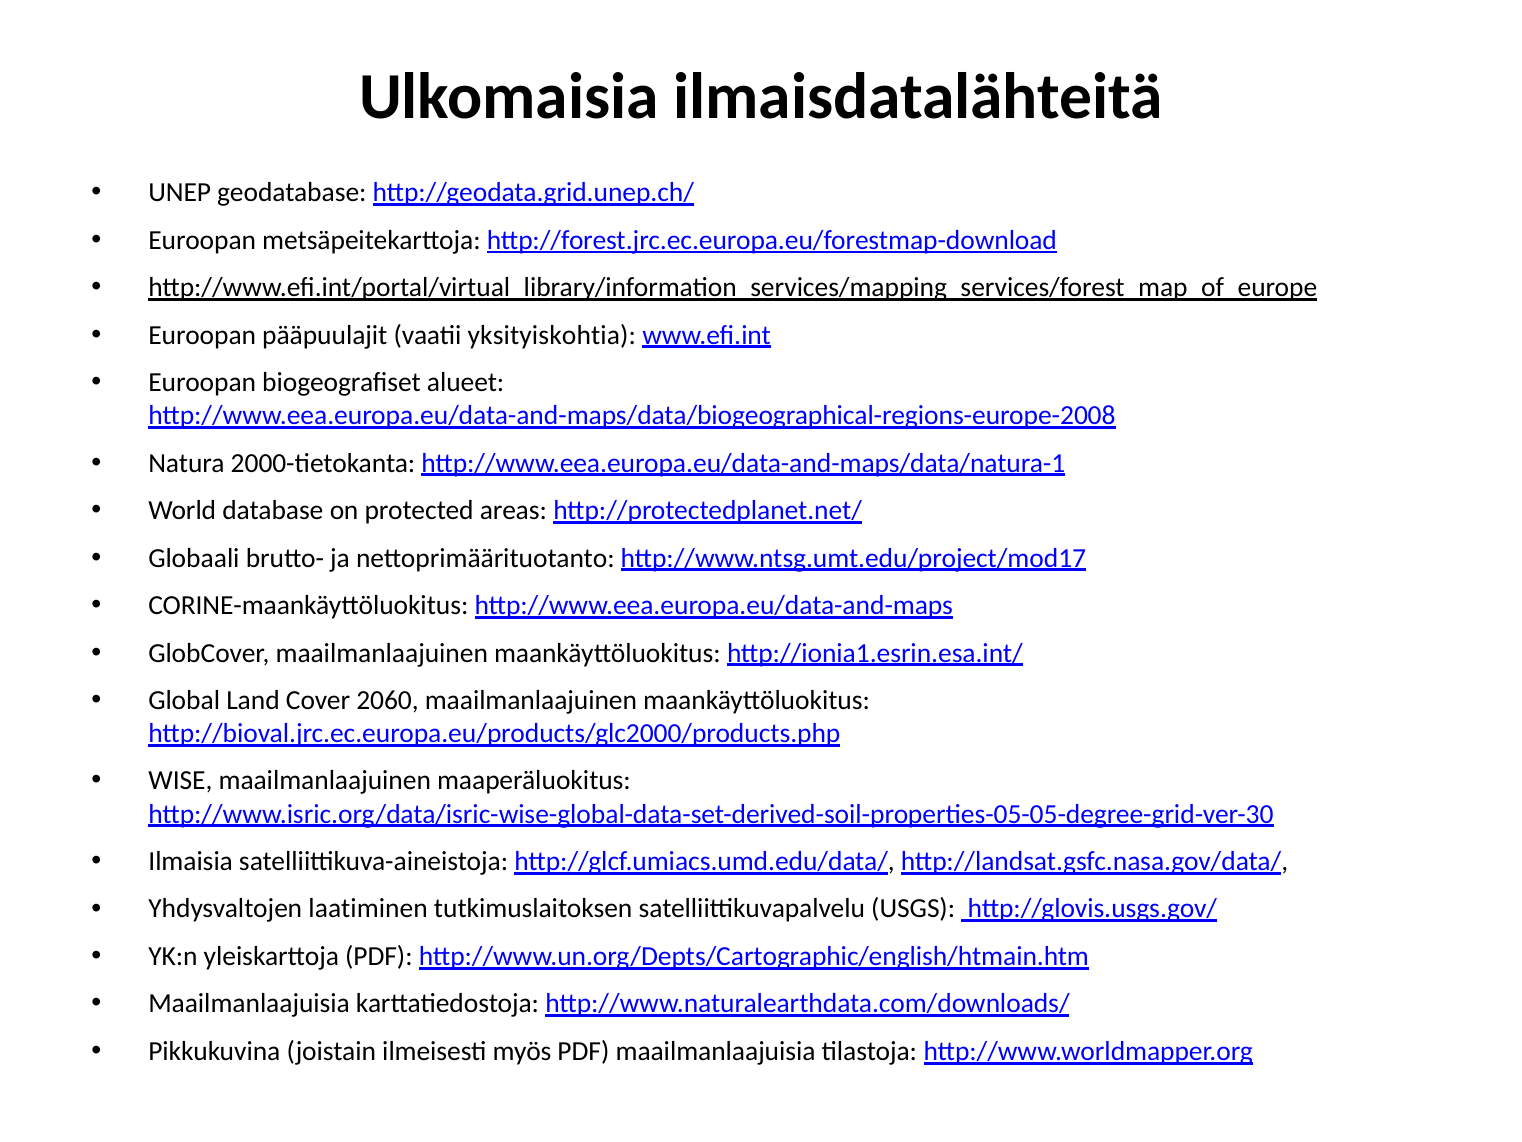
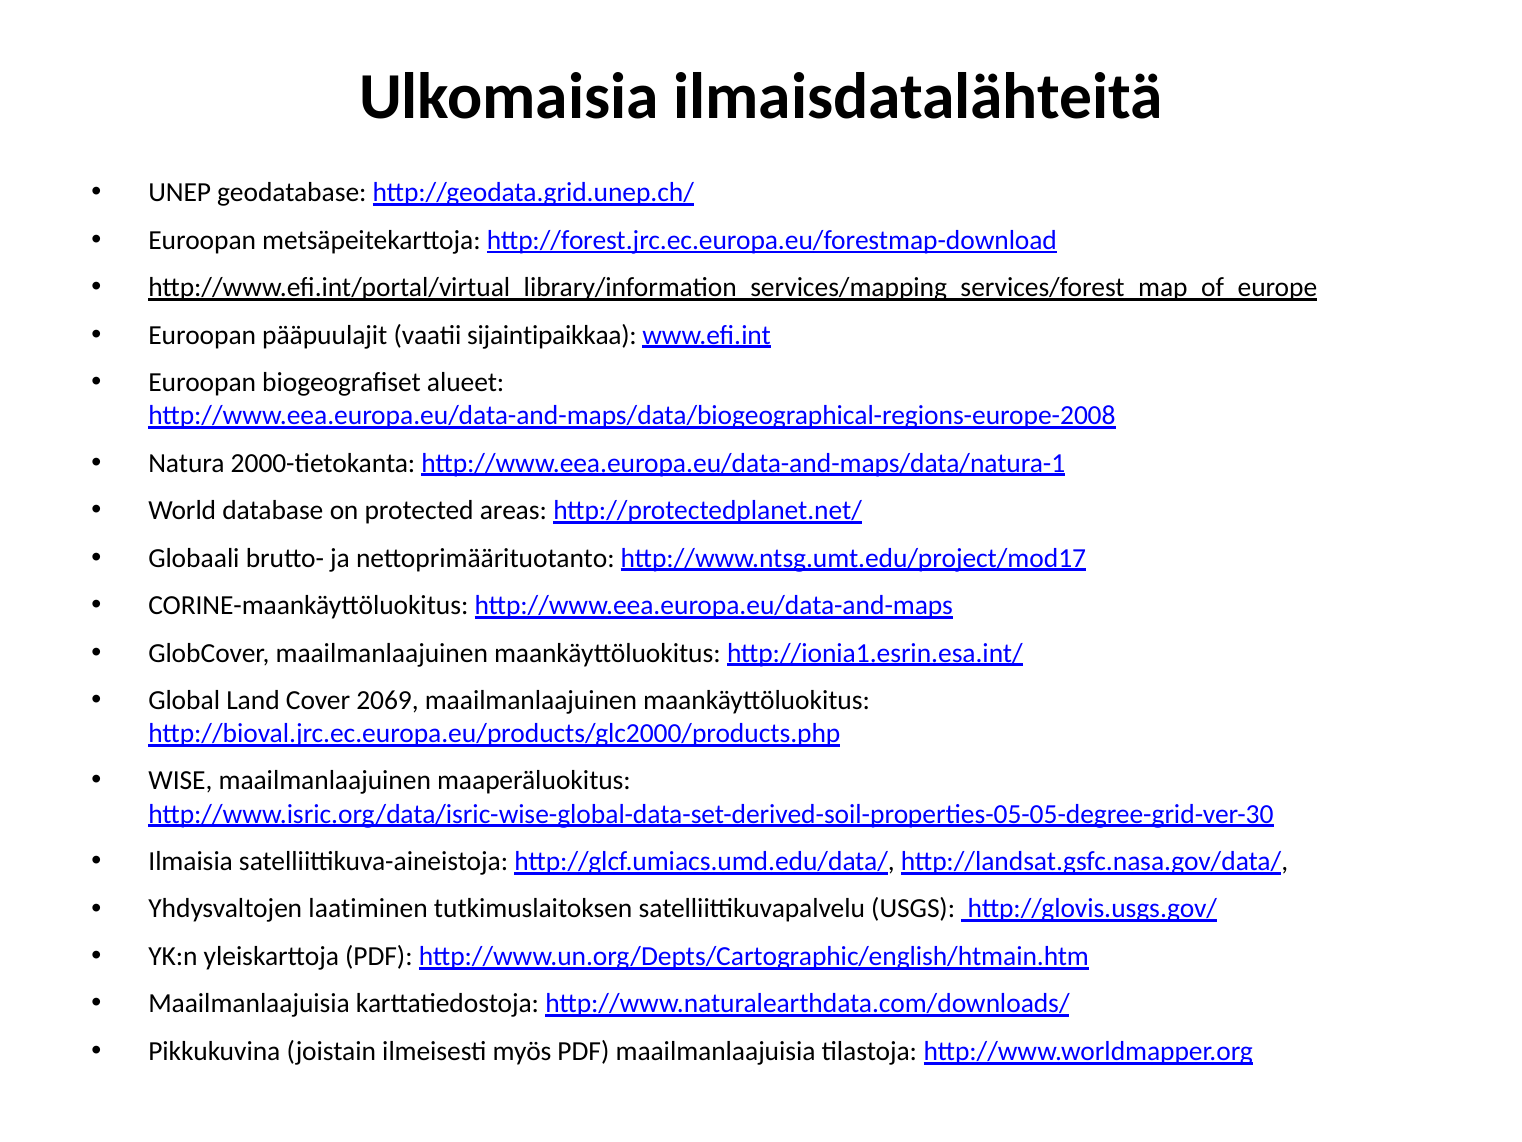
yksityiskohtia: yksityiskohtia -> sijaintipaikkaa
2060: 2060 -> 2069
